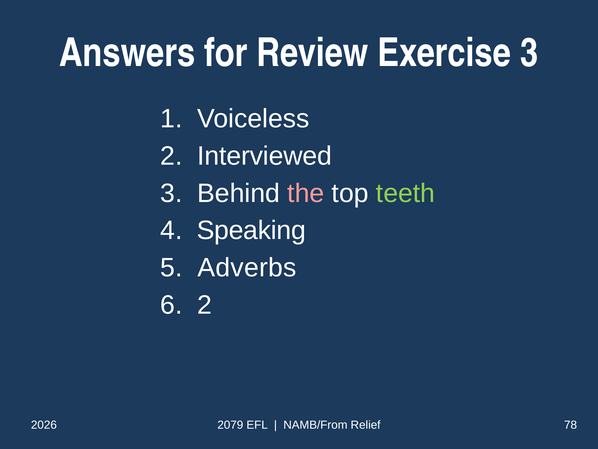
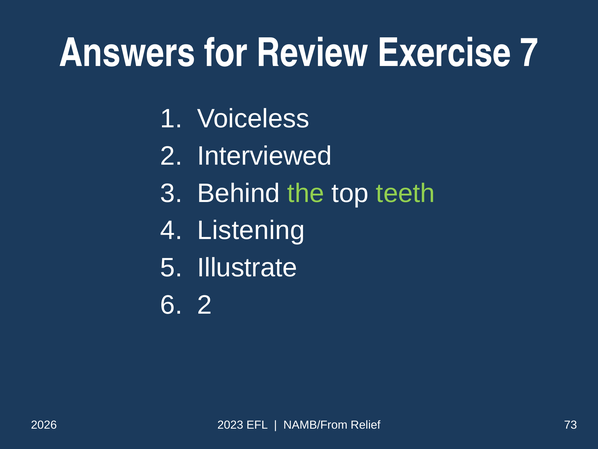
Exercise 3: 3 -> 7
the colour: pink -> light green
Speaking: Speaking -> Listening
Adverbs: Adverbs -> Illustrate
2079: 2079 -> 2023
78: 78 -> 73
